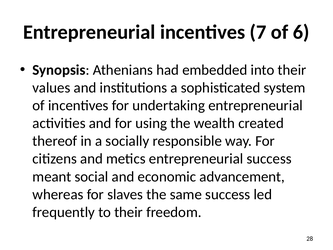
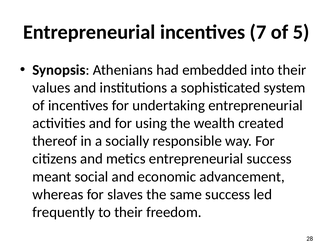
6: 6 -> 5
